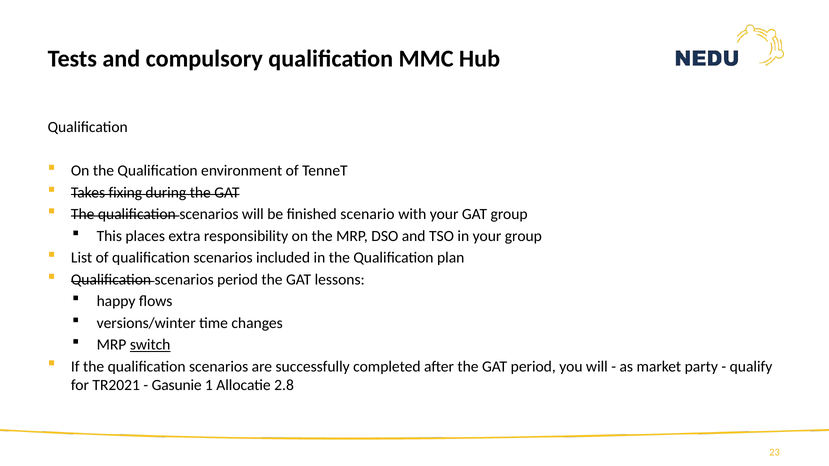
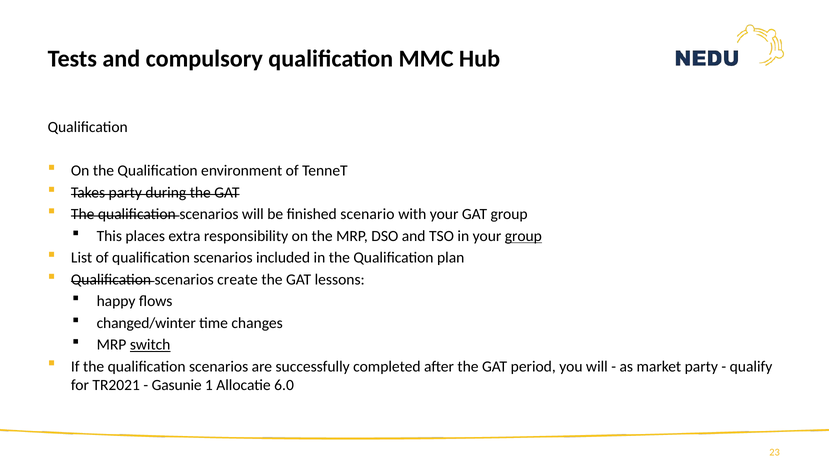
Takes fixing: fixing -> party
group at (523, 236) underline: none -> present
scenarios period: period -> create
versions/winter: versions/winter -> changed/winter
2.8: 2.8 -> 6.0
